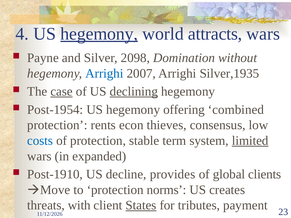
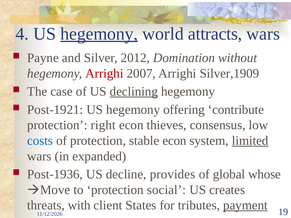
2098: 2098 -> 2012
Arrighi at (104, 74) colour: blue -> red
Silver,1935: Silver,1935 -> Silver,1909
case underline: present -> none
Post-1954: Post-1954 -> Post-1921
combined: combined -> contribute
rents: rents -> right
stable term: term -> econ
Post-1910: Post-1910 -> Post-1936
clients: clients -> whose
norms: norms -> social
States underline: present -> none
payment underline: none -> present
23: 23 -> 19
